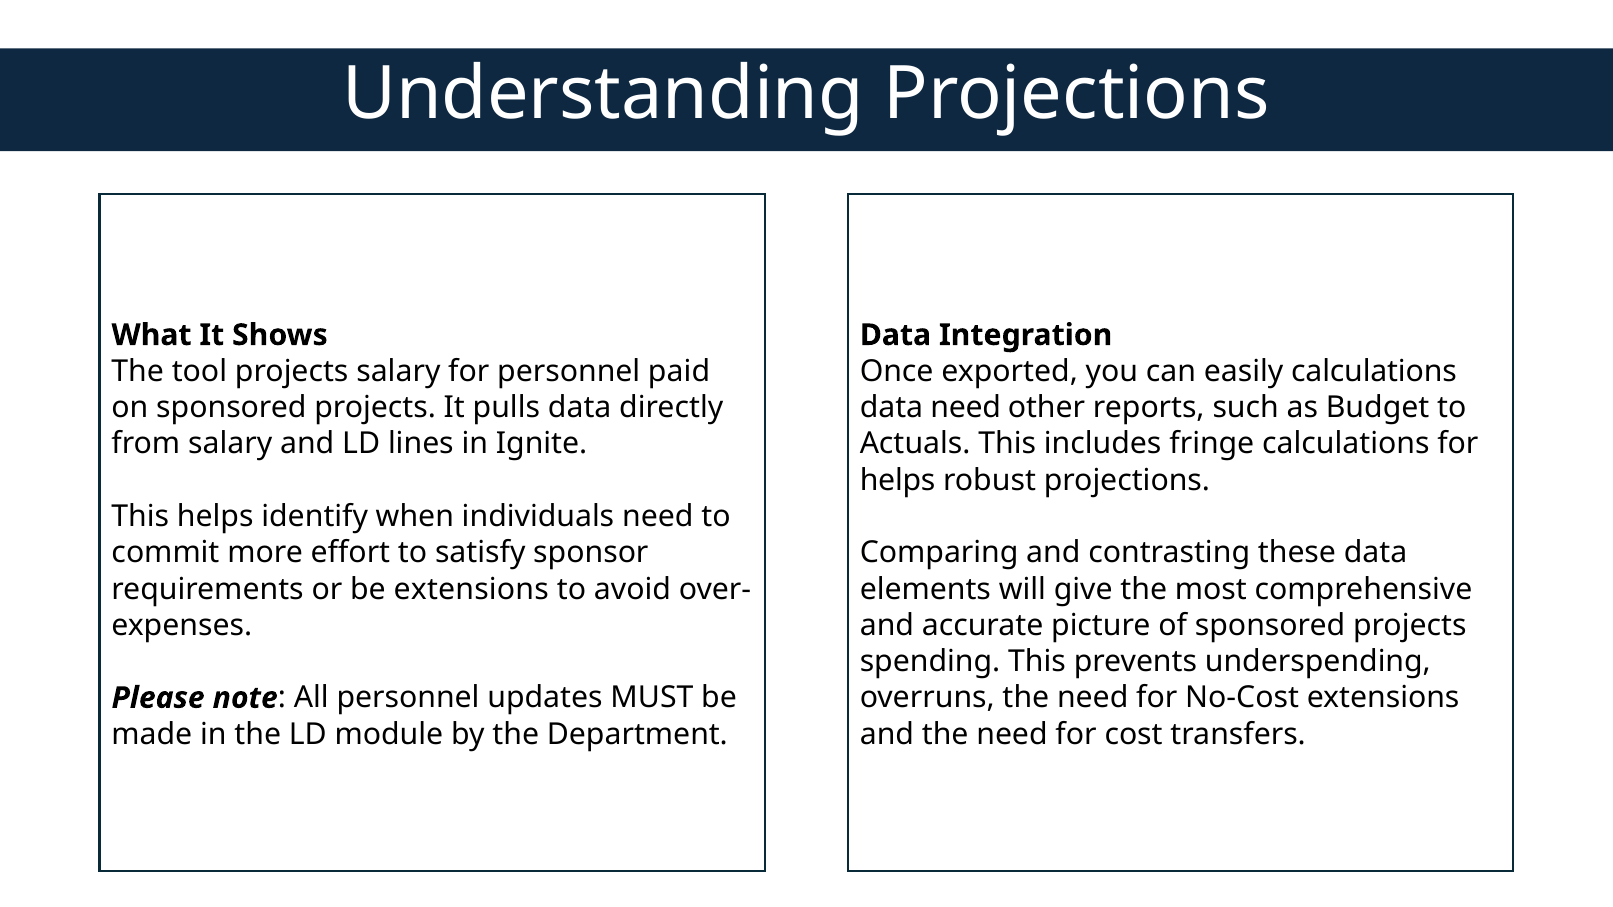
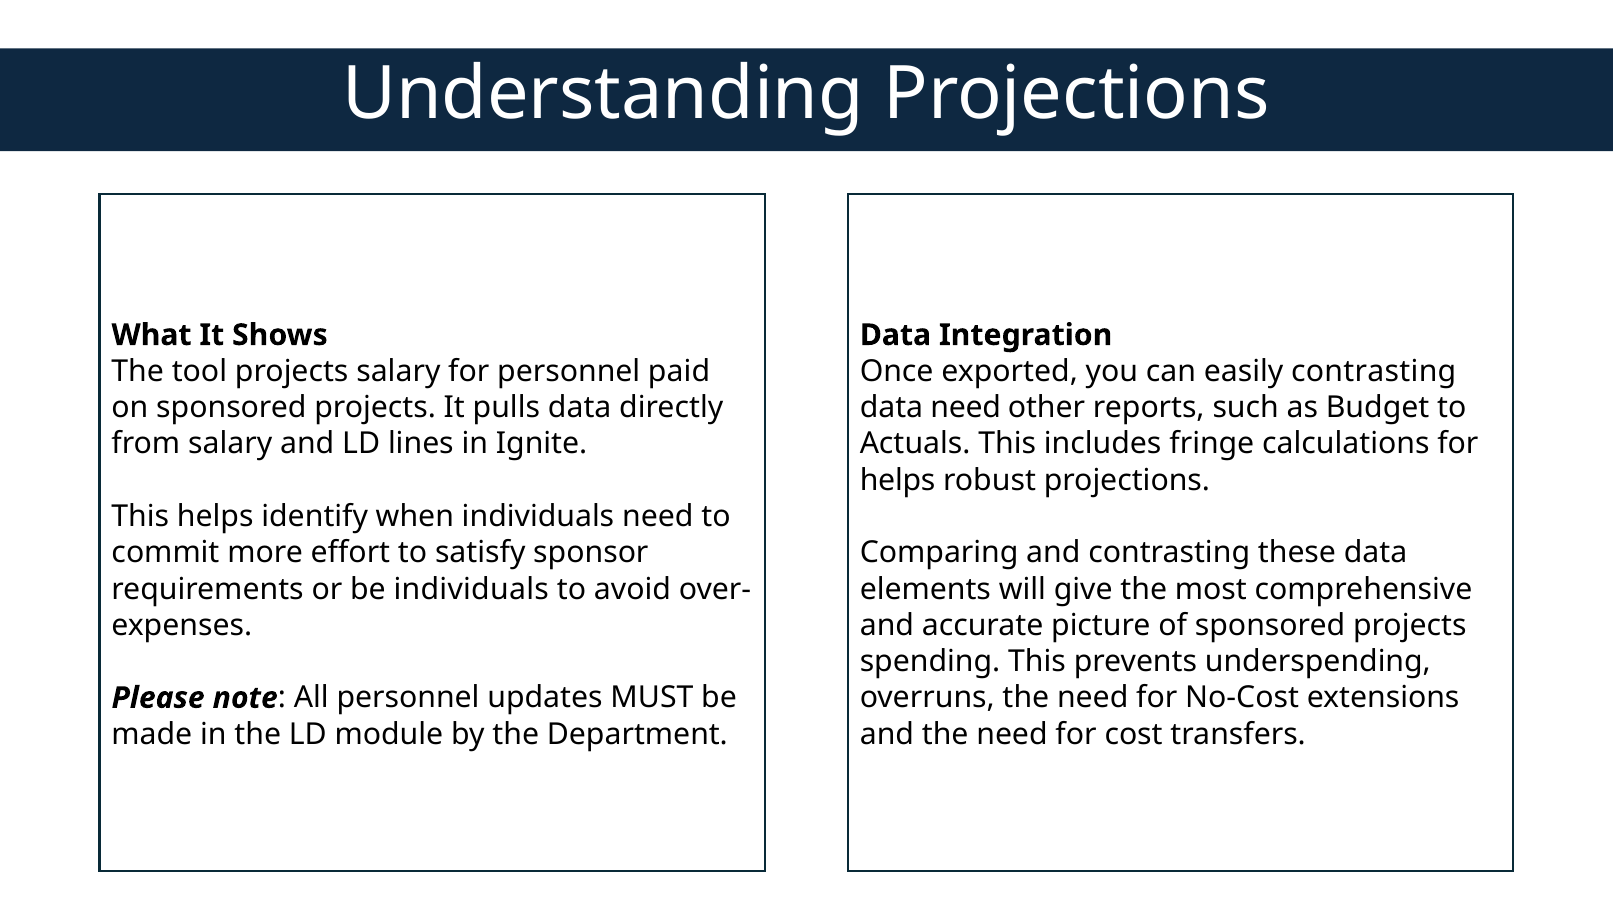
easily calculations: calculations -> contrasting
be extensions: extensions -> individuals
